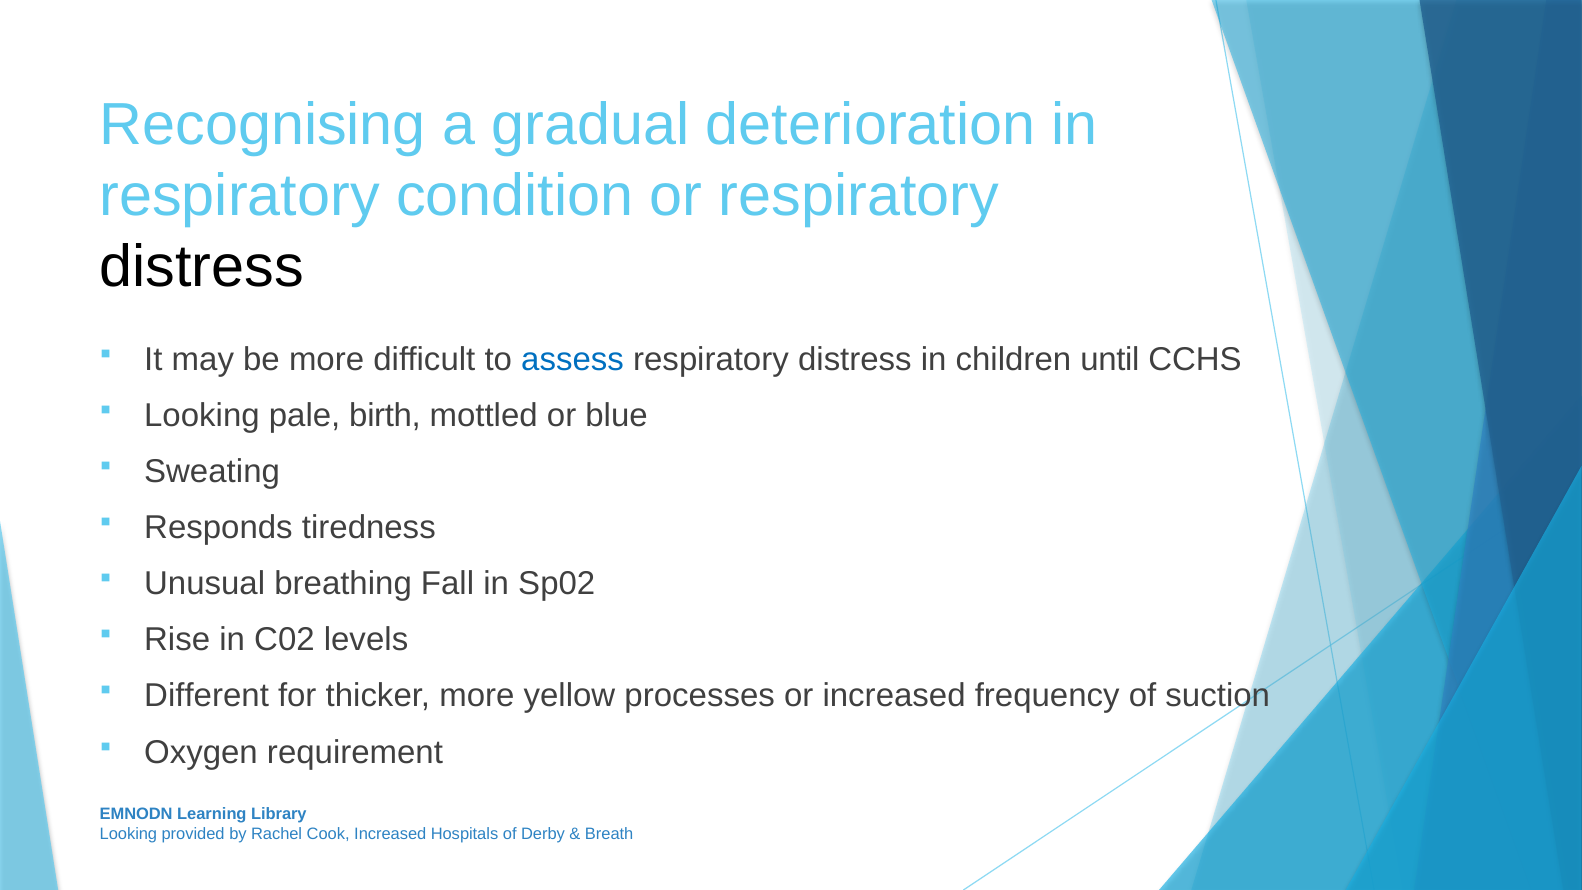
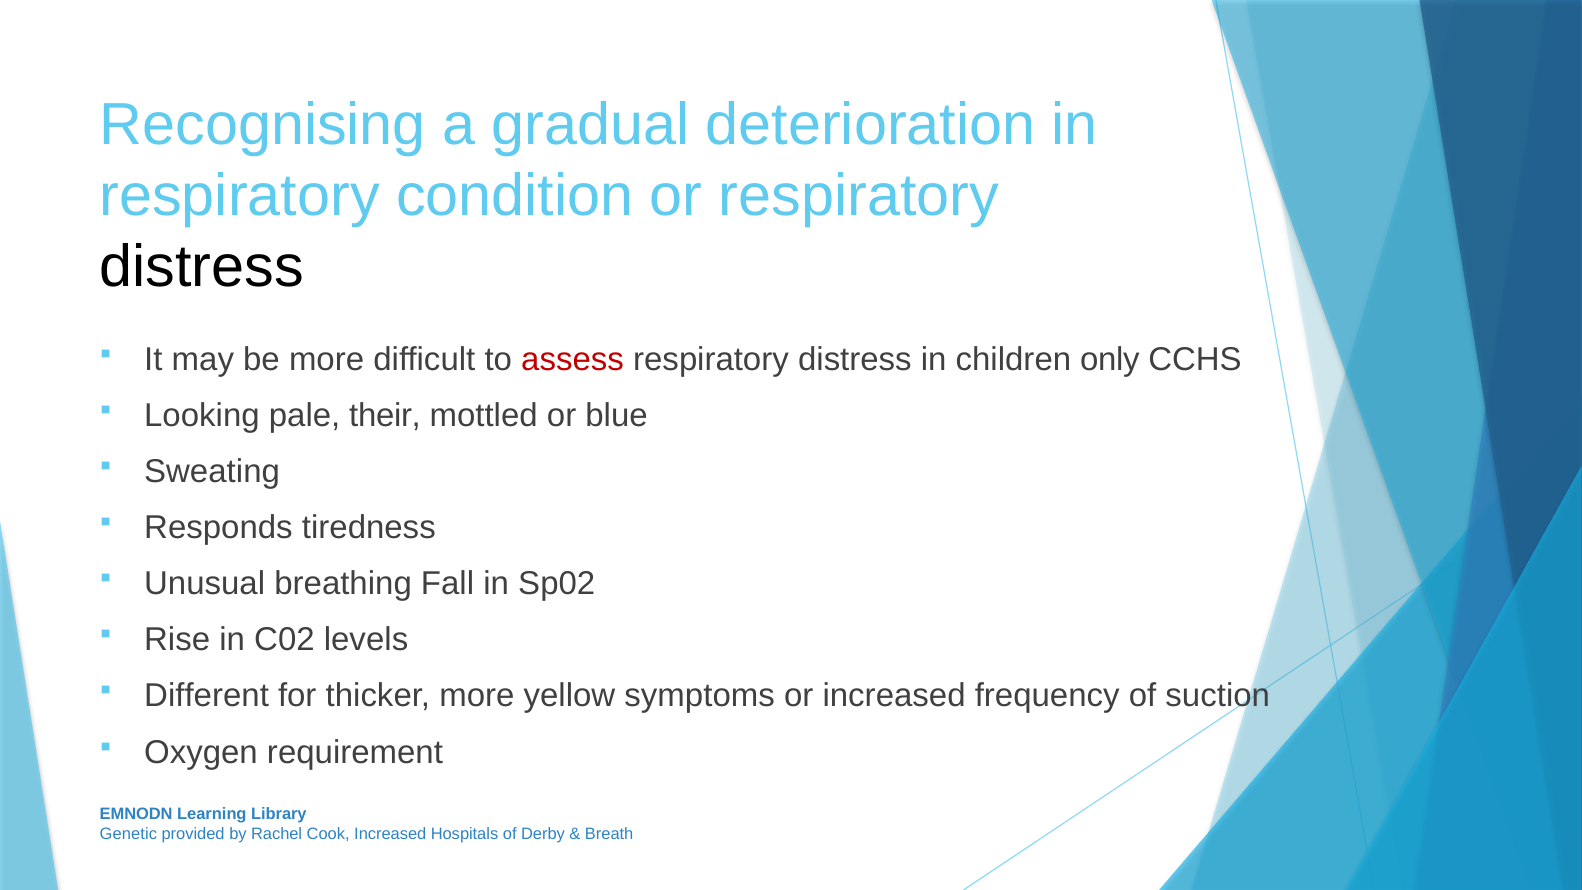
assess colour: blue -> red
until: until -> only
birth: birth -> their
processes: processes -> symptoms
Looking at (128, 834): Looking -> Genetic
